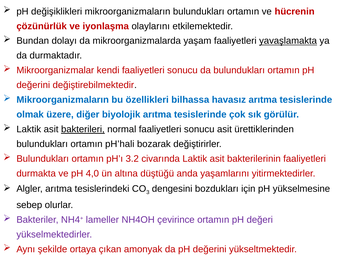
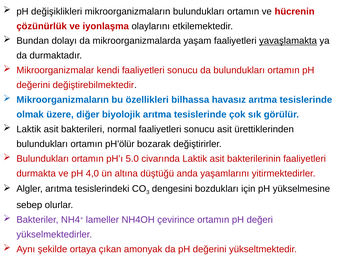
bakterileri underline: present -> none
pH’hali: pH’hali -> pH’ölür
3.2: 3.2 -> 5.0
